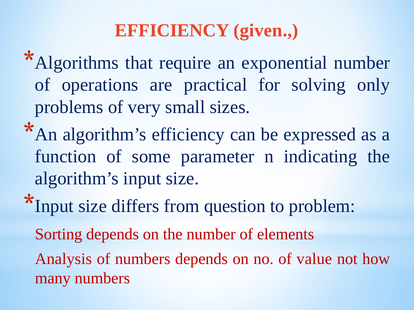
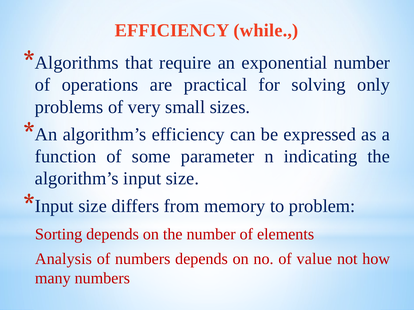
given: given -> while
question: question -> memory
